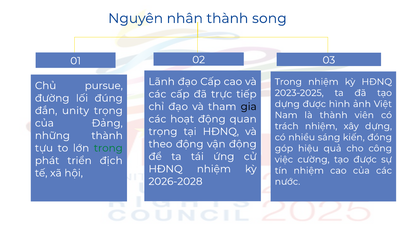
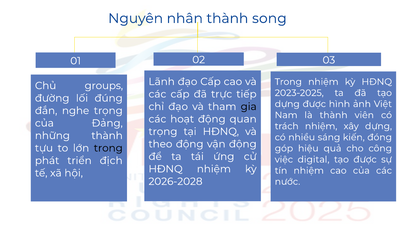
pursue: pursue -> groups
unity: unity -> nghe
trong at (108, 148) colour: green -> black
cường: cường -> digital
